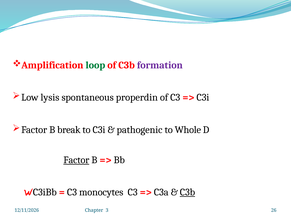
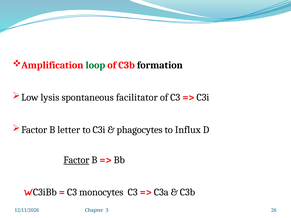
formation colour: purple -> black
properdin: properdin -> facilitator
break: break -> letter
pathogenic: pathogenic -> phagocytes
Whole: Whole -> Influx
C3b at (187, 192) underline: present -> none
